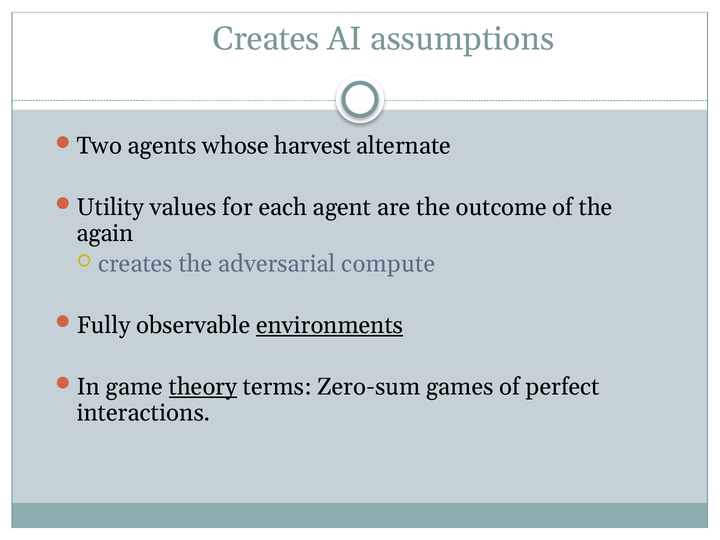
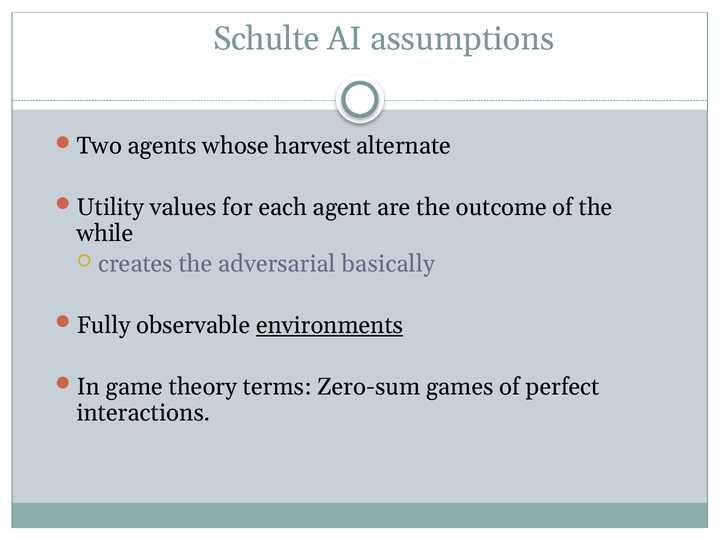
Creates at (266, 39): Creates -> Schulte
again: again -> while
compute: compute -> basically
theory underline: present -> none
